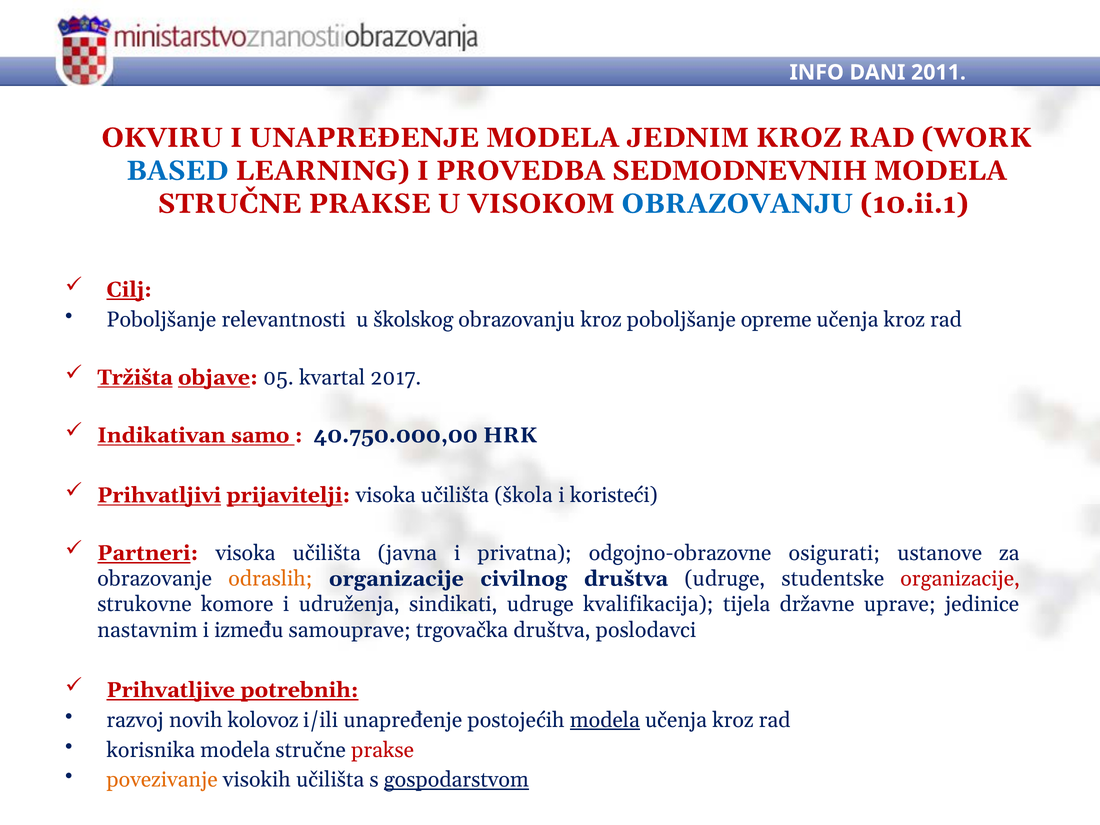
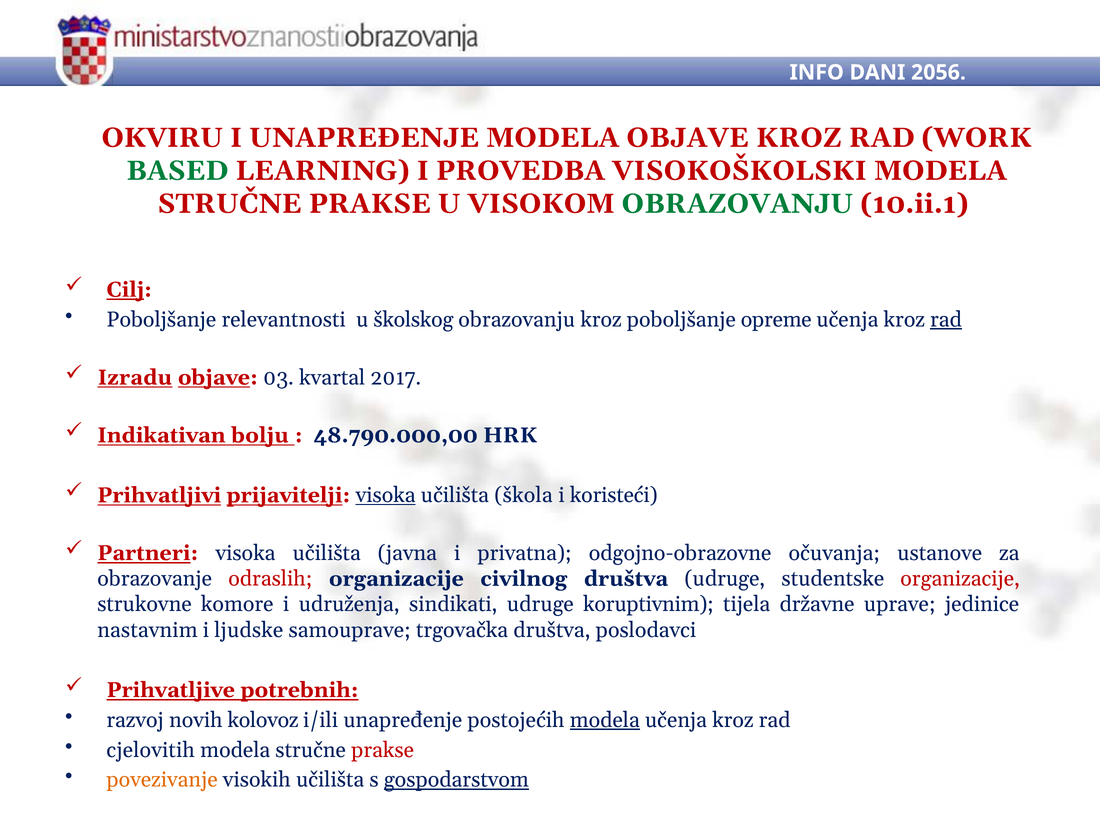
2011: 2011 -> 2056
MODELA JEDNIM: JEDNIM -> OBJAVE
BASED colour: blue -> green
SEDMODNEVNIH: SEDMODNEVNIH -> VISOKOŠKOLSKI
OBRAZOVANJU at (737, 204) colour: blue -> green
rad at (946, 320) underline: none -> present
Tržišta: Tržišta -> Izradu
05: 05 -> 03
samo: samo -> bolju
40.750.000,00: 40.750.000,00 -> 48.790.000,00
visoka at (386, 495) underline: none -> present
osigurati: osigurati -> očuvanja
odraslih colour: orange -> red
kvalifikacija: kvalifikacija -> koruptivnim
između: između -> ljudske
korisnika: korisnika -> cjelovitih
